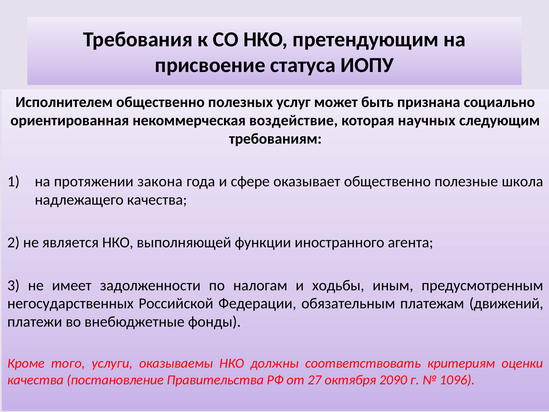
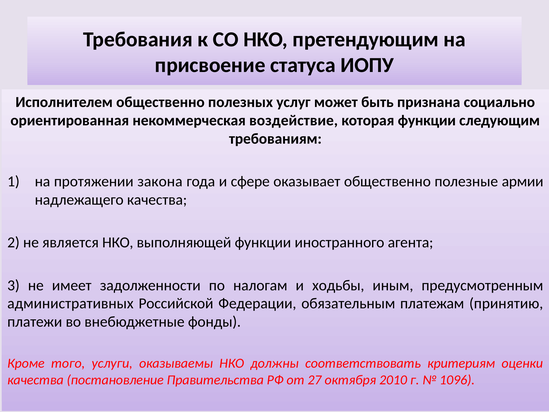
которая научных: научных -> функции
школа: школа -> армии
негосударственных: негосударственных -> административных
движений: движений -> принятию
2090: 2090 -> 2010
